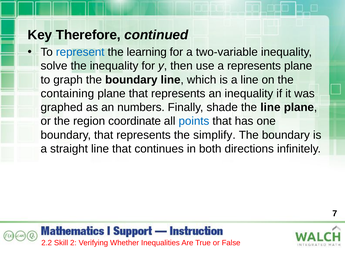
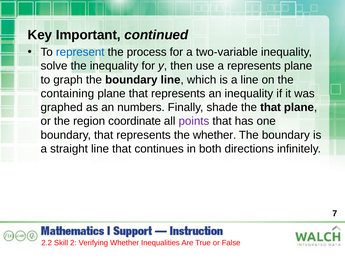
Therefore: Therefore -> Important
learning: learning -> process
the line: line -> that
points colour: blue -> purple
the simplify: simplify -> whether
